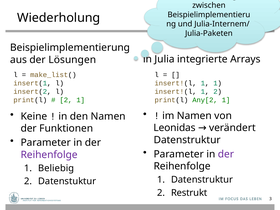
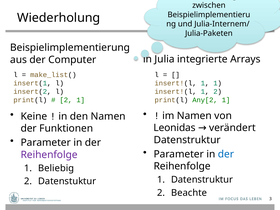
Lösungen: Lösungen -> Computer
der at (226, 154) colour: purple -> blue
Restrukt: Restrukt -> Beachte
